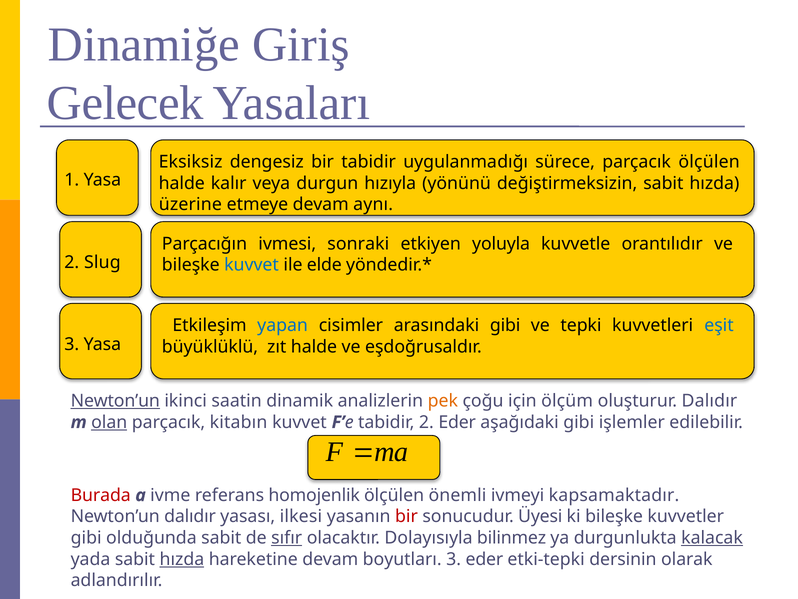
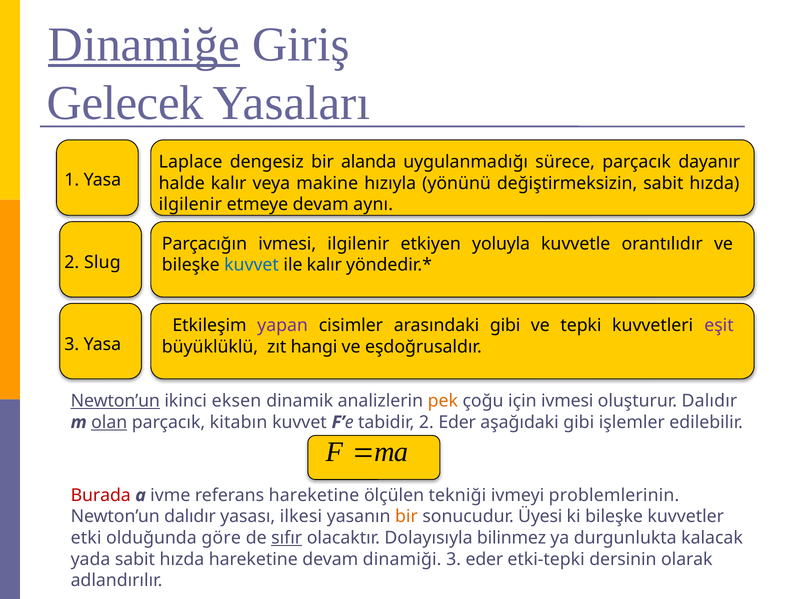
Dinamiğe underline: none -> present
Eksiksiz: Eksiksiz -> Laplace
bir tabidir: tabidir -> alanda
parçacık ölçülen: ölçülen -> dayanır
durgun: durgun -> makine
üzerine at (190, 204): üzerine -> ilgilenir
ivmesi sonraki: sonraki -> ilgilenir
ile elde: elde -> kalır
yapan colour: blue -> purple
eşit colour: blue -> purple
zıt halde: halde -> hangi
saatin: saatin -> eksen
için ölçüm: ölçüm -> ivmesi
referans homojenlik: homojenlik -> hareketine
önemli: önemli -> tekniği
kapsamaktadır: kapsamaktadır -> problemlerinin
bir at (406, 516) colour: red -> orange
gibi at (86, 537): gibi -> etki
olduğunda sabit: sabit -> göre
kalacak underline: present -> none
hızda at (182, 559) underline: present -> none
boyutları: boyutları -> dinamiği
